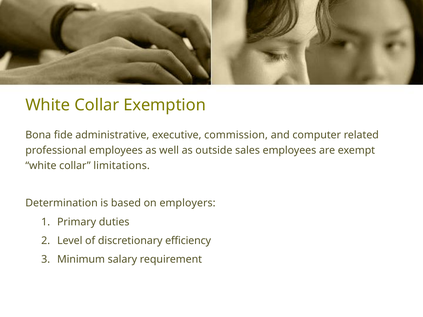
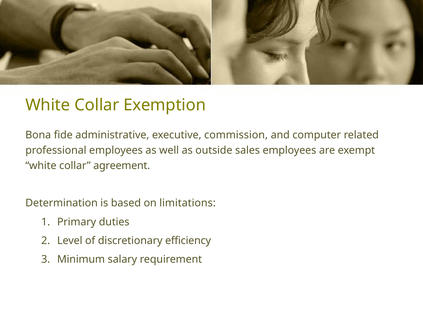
limitations: limitations -> agreement
employers: employers -> limitations
